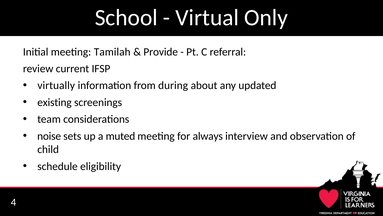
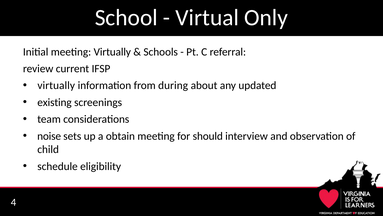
meeting Tamilah: Tamilah -> Virtually
Provide: Provide -> Schools
muted: muted -> obtain
always: always -> should
